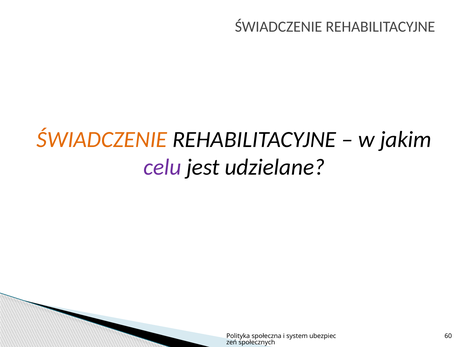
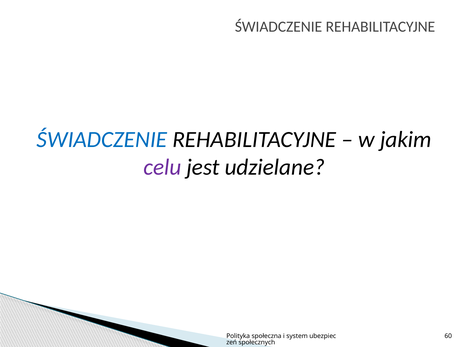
ŚWIADCZENIE at (102, 140) colour: orange -> blue
